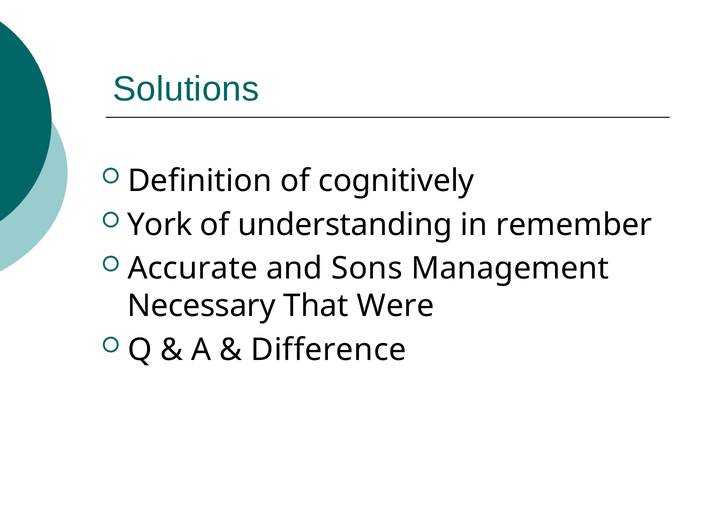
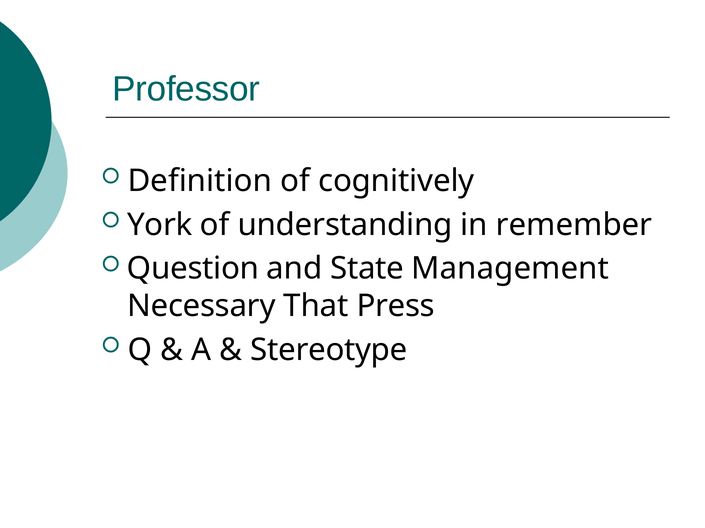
Solutions: Solutions -> Professor
Accurate: Accurate -> Question
Sons: Sons -> State
Were: Were -> Press
Difference: Difference -> Stereotype
